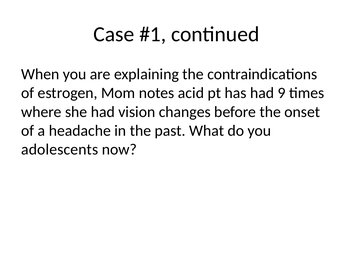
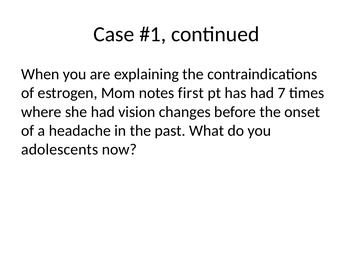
acid: acid -> first
9: 9 -> 7
